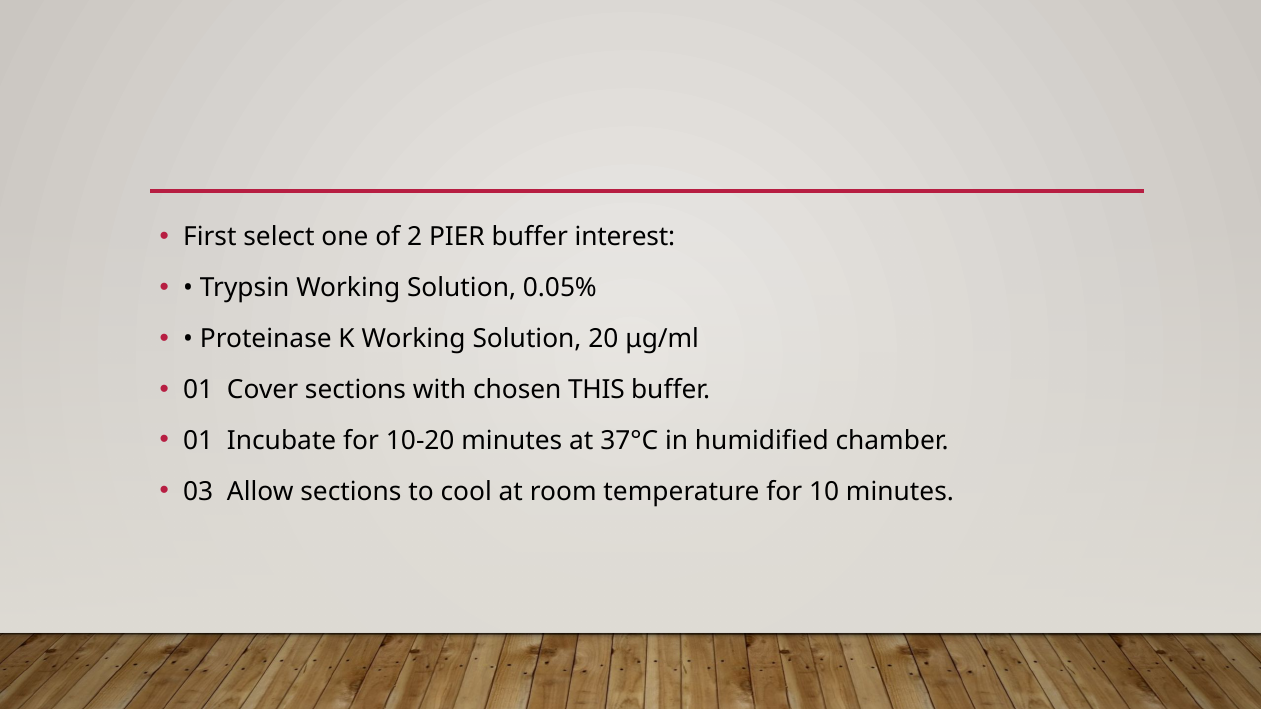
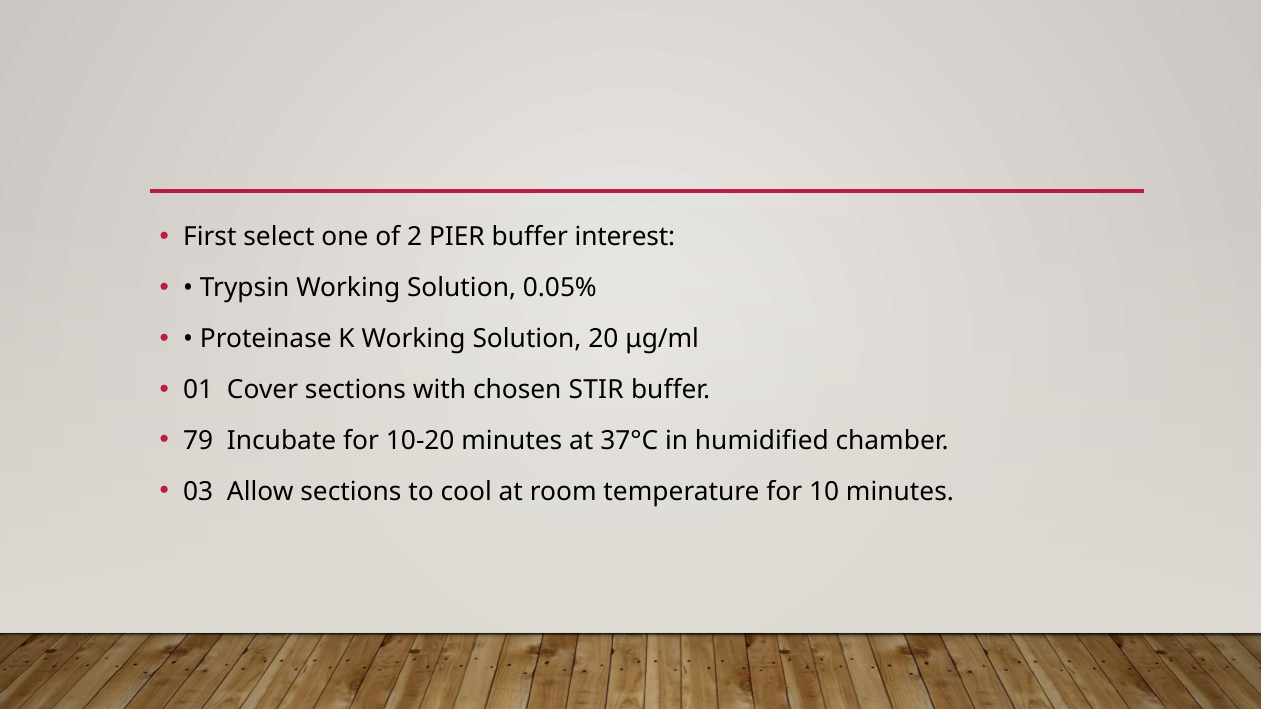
THIS: THIS -> STIR
01 at (198, 441): 01 -> 79
